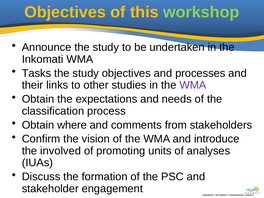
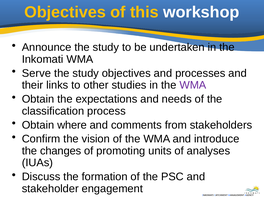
workshop colour: light green -> white
Tasks: Tasks -> Serve
involved: involved -> changes
